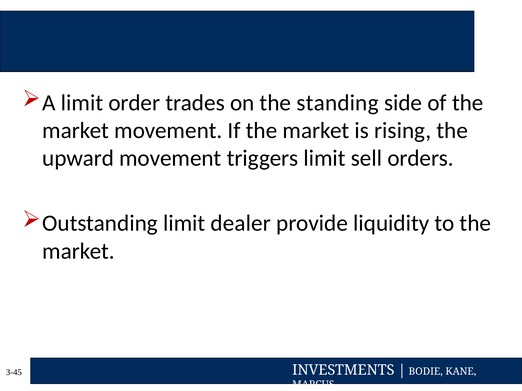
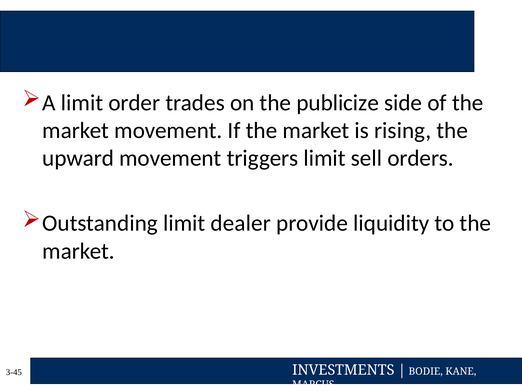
standing: standing -> publicize
